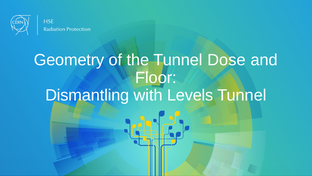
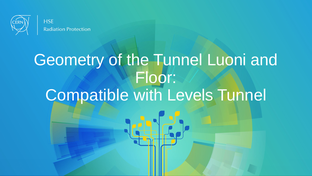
Dose: Dose -> Luoni
Dismantling: Dismantling -> Compatible
